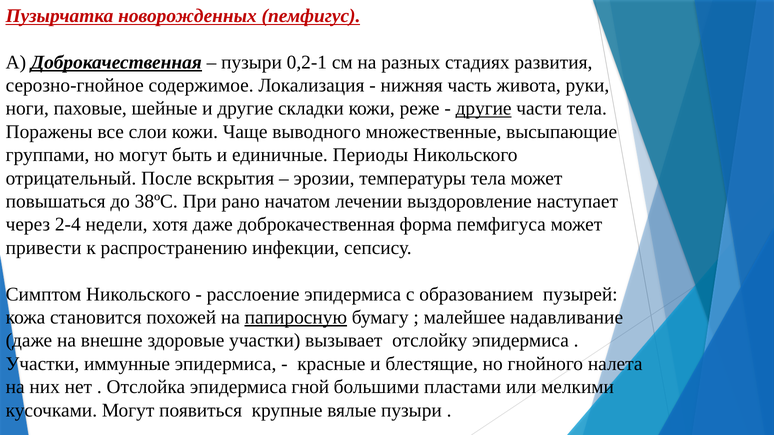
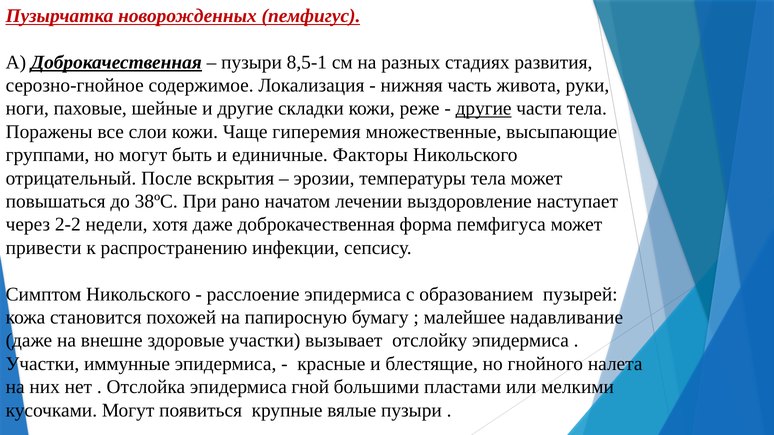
0,2-1: 0,2-1 -> 8,5-1
выводного: выводного -> гиперемия
Периоды: Периоды -> Факторы
2-4: 2-4 -> 2-2
папиросную underline: present -> none
